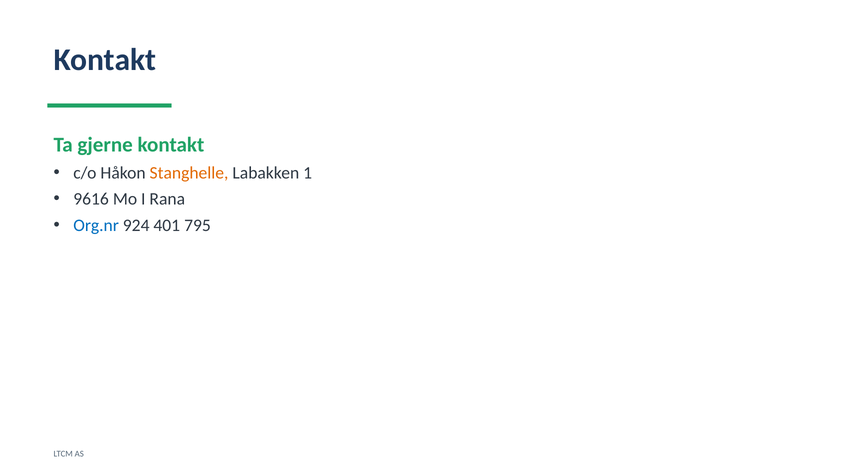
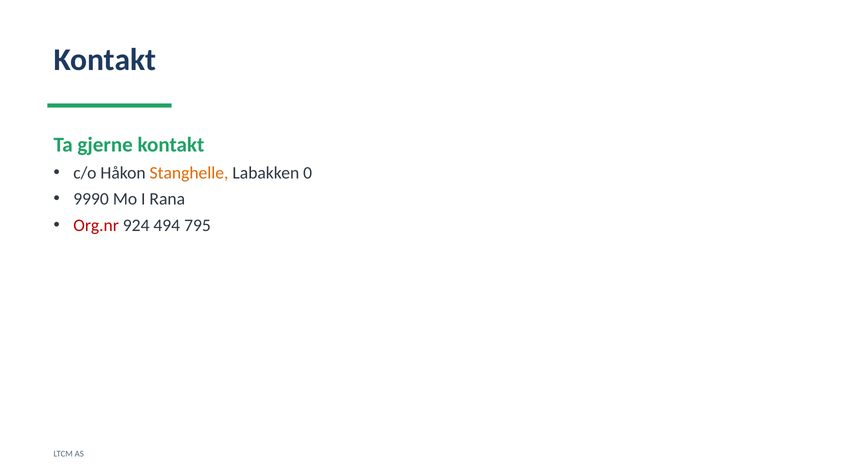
1: 1 -> 0
9616: 9616 -> 9990
Org.nr colour: blue -> red
401: 401 -> 494
